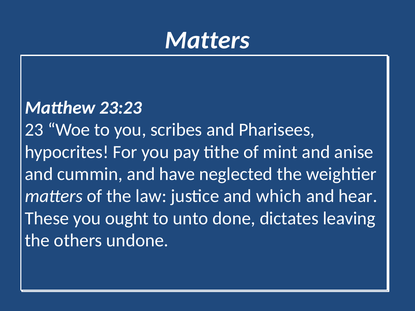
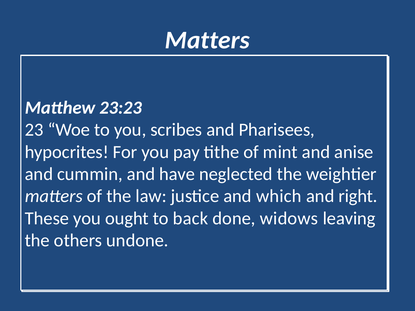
hear: hear -> right
unto: unto -> back
dictates at (289, 218): dictates -> widows
